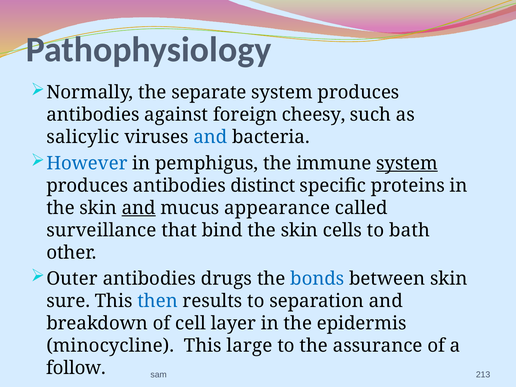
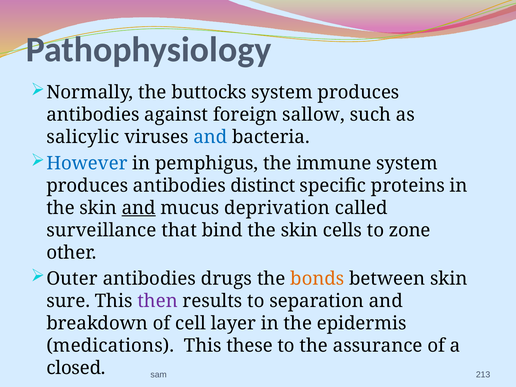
separate: separate -> buttocks
cheesy: cheesy -> sallow
system at (407, 163) underline: present -> none
appearance: appearance -> deprivation
bath: bath -> zone
bonds colour: blue -> orange
then colour: blue -> purple
minocycline: minocycline -> medications
large: large -> these
follow: follow -> closed
